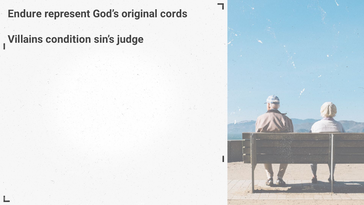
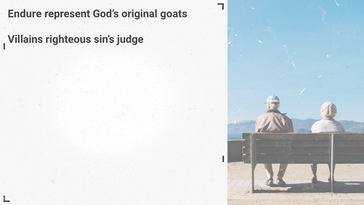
cords: cords -> goats
condition: condition -> righteous
